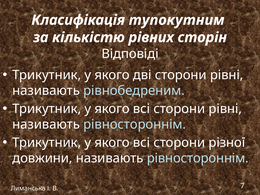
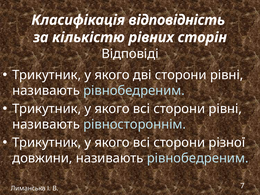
тупокутним: тупокутним -> відповідність
довжини називають рівностороннім: рівностороннім -> рівнобедреним
